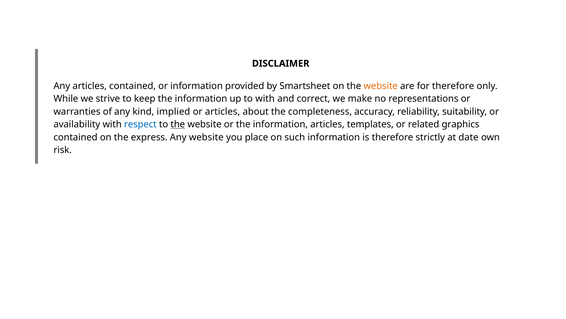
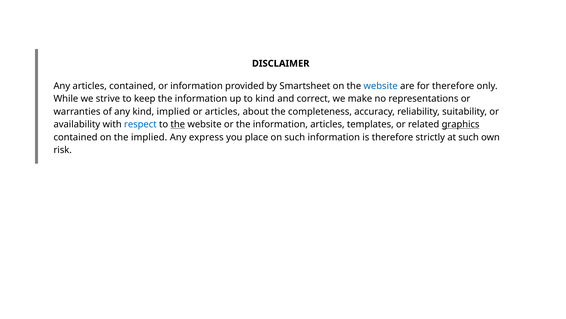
website at (381, 86) colour: orange -> blue
to with: with -> kind
graphics underline: none -> present
the express: express -> implied
Any website: website -> express
at date: date -> such
